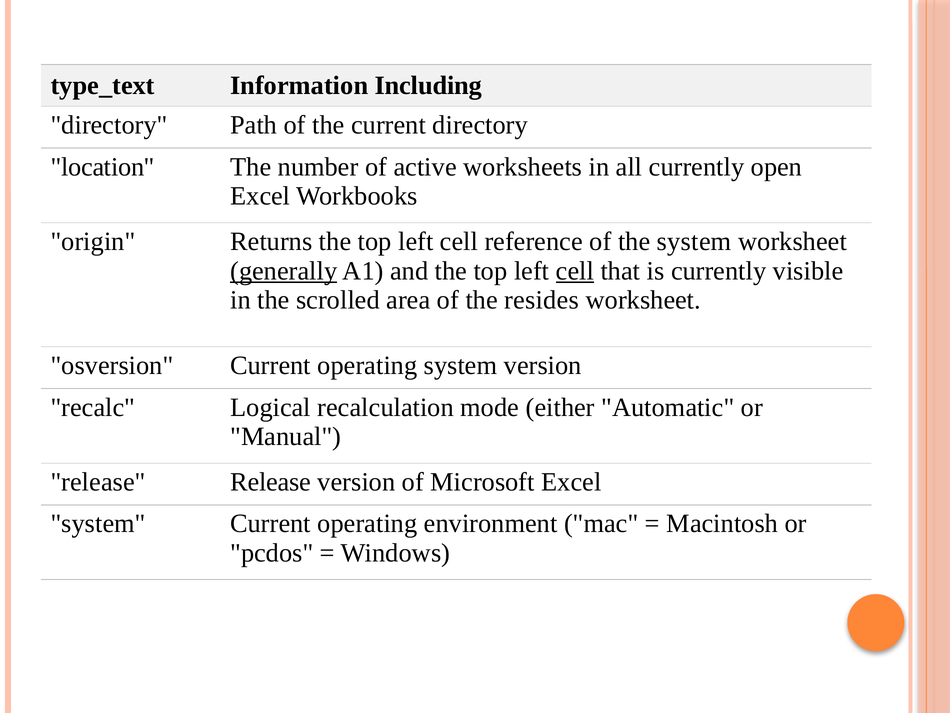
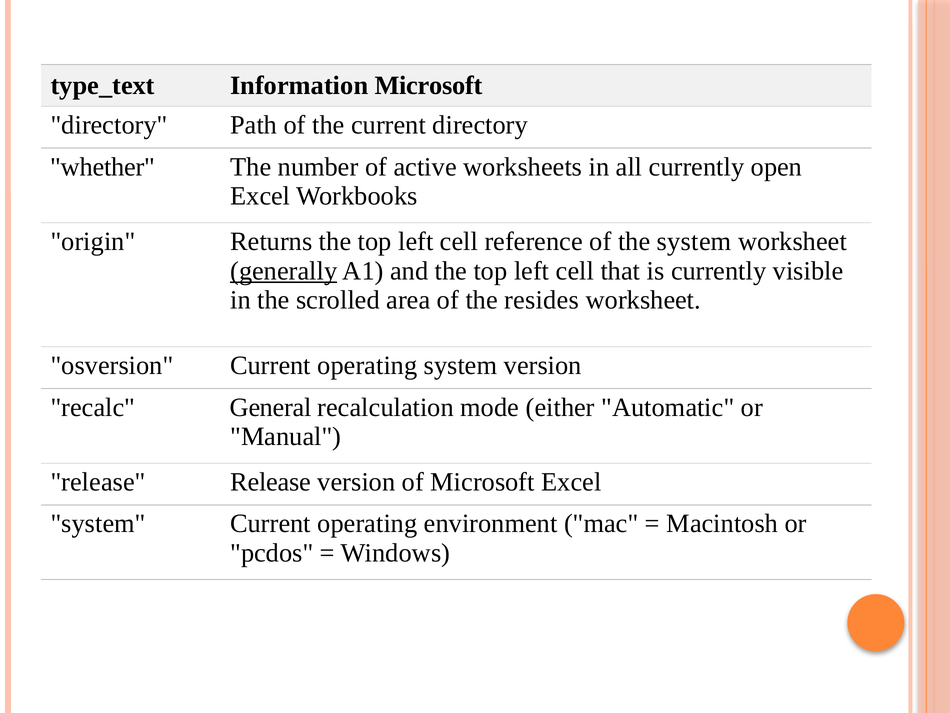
Information Including: Including -> Microsoft
location: location -> whether
cell at (575, 271) underline: present -> none
Logical: Logical -> General
